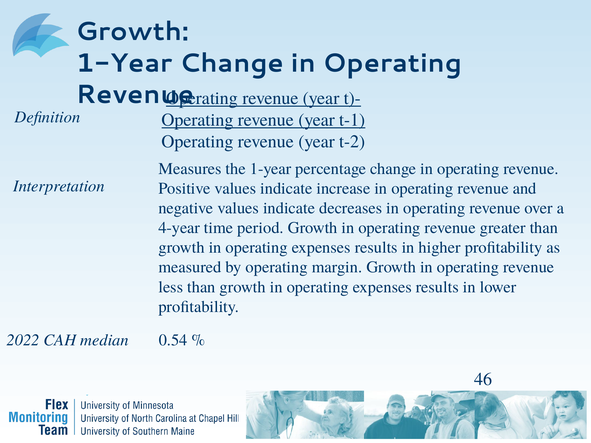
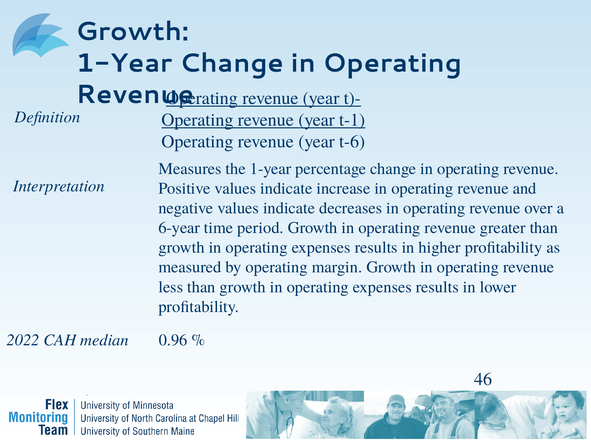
t-2: t-2 -> t-6
4-year: 4-year -> 6-year
0.54: 0.54 -> 0.96
